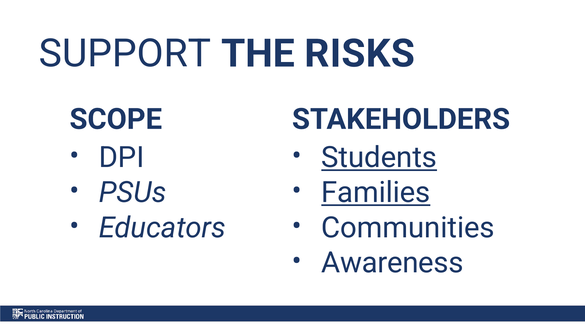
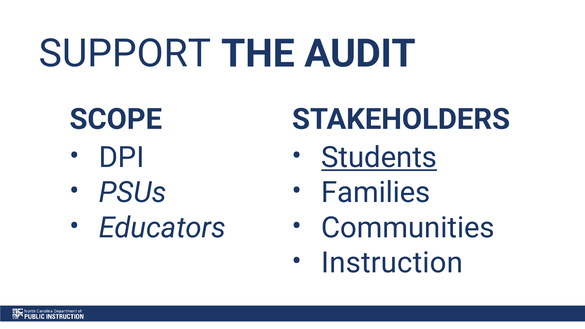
RISKS: RISKS -> AUDIT
Families underline: present -> none
Awareness: Awareness -> Instruction
